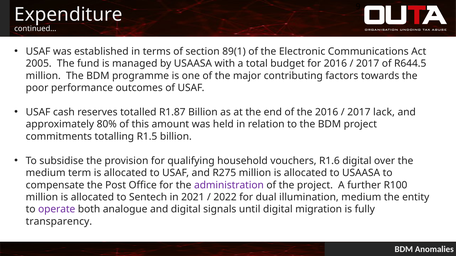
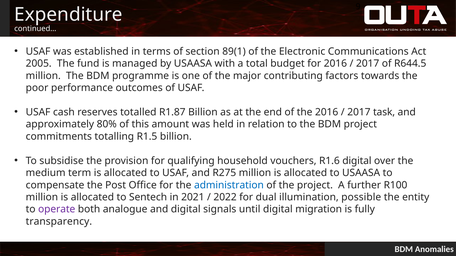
lack: lack -> task
administration colour: purple -> blue
illumination medium: medium -> possible
